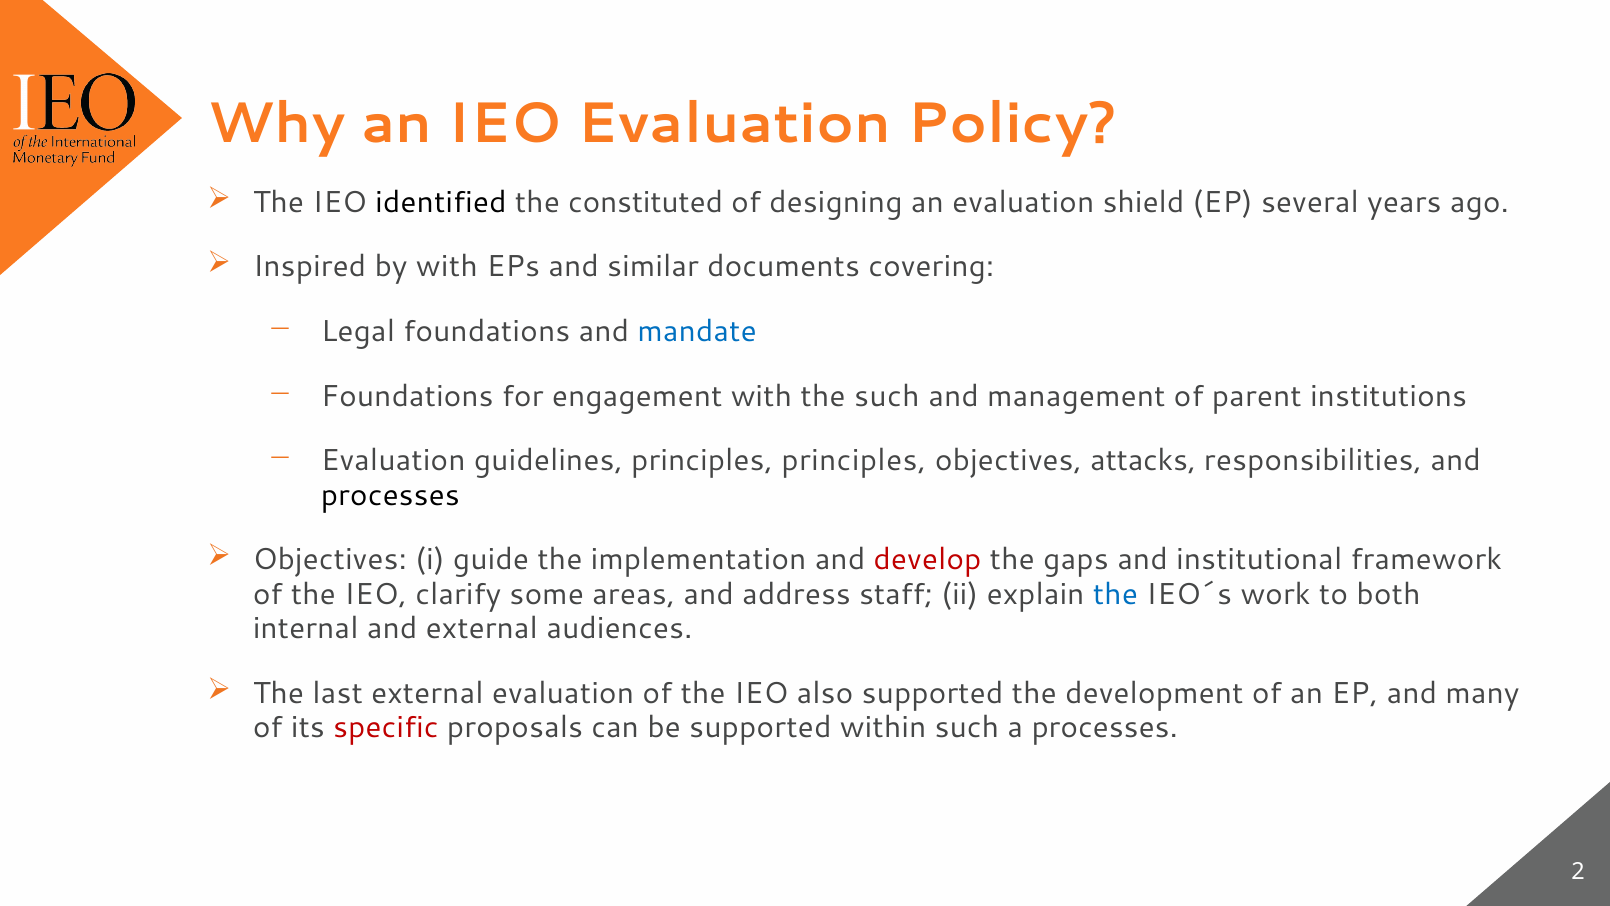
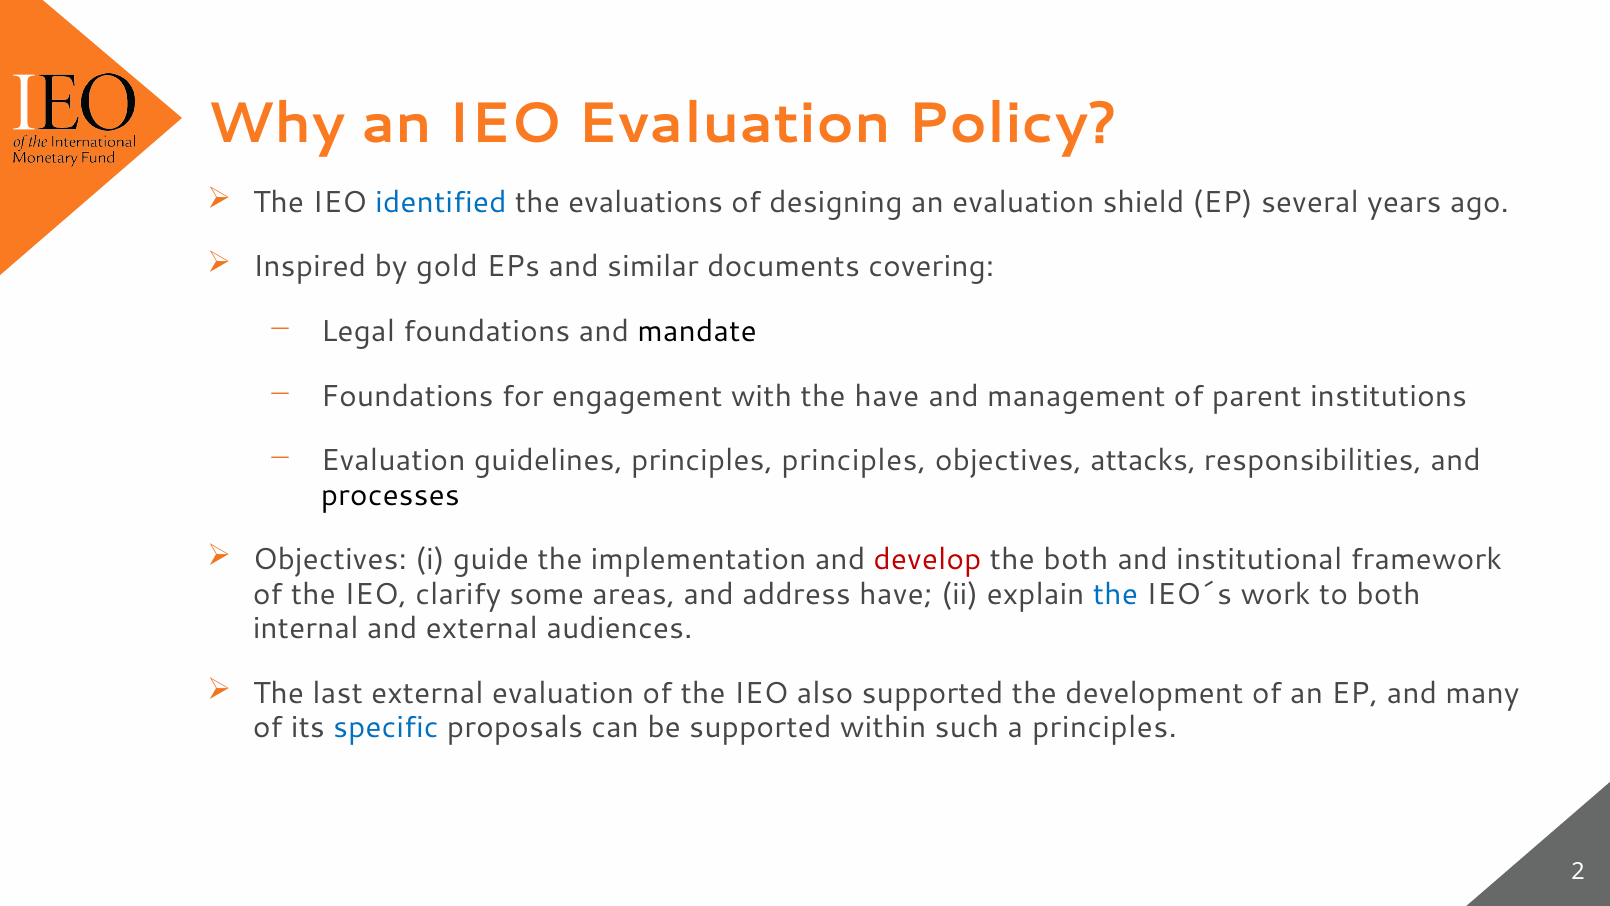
identified colour: black -> blue
constituted: constituted -> evaluations
by with: with -> gold
mandate colour: blue -> black
the such: such -> have
the gaps: gaps -> both
address staff: staff -> have
specific colour: red -> blue
a processes: processes -> principles
